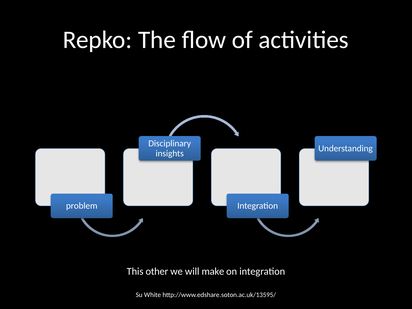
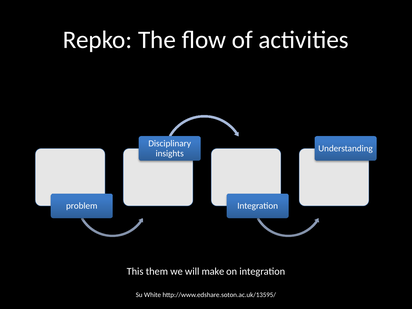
other: other -> them
